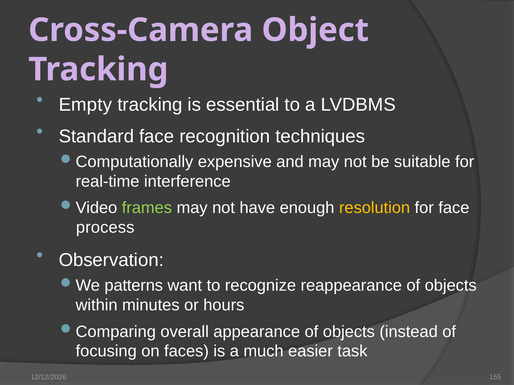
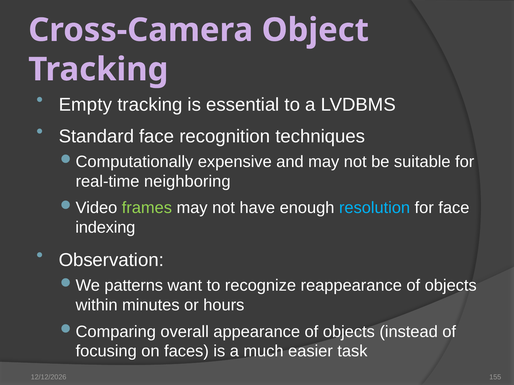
interference: interference -> neighboring
resolution colour: yellow -> light blue
process: process -> indexing
